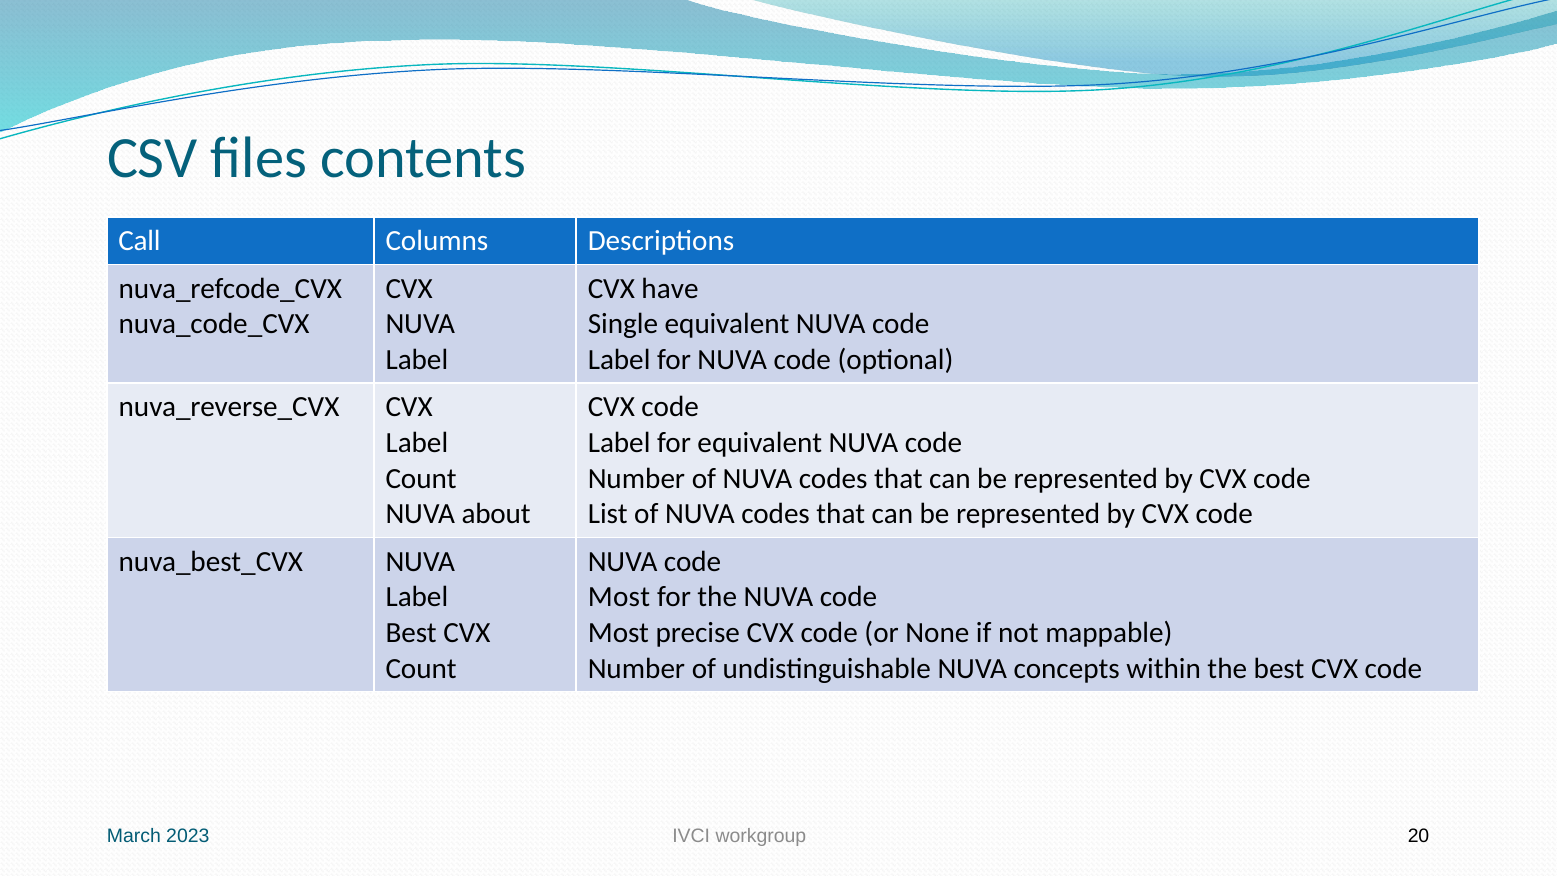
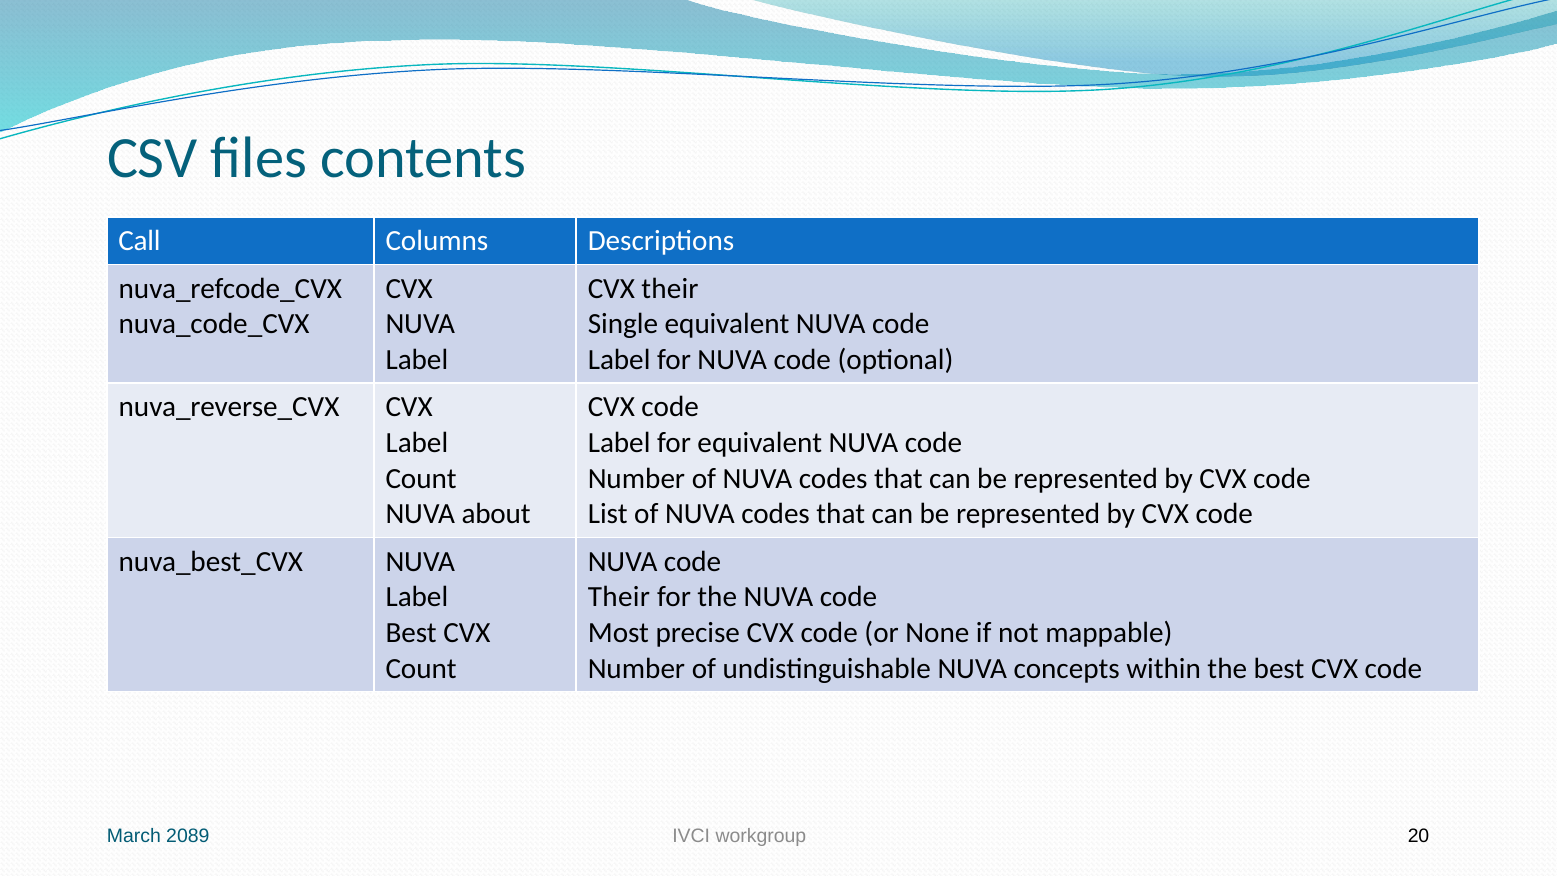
CVX have: have -> their
Most at (619, 597): Most -> Their
2023: 2023 -> 2089
